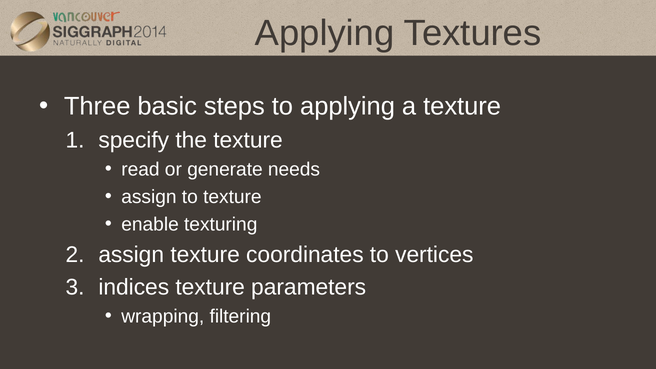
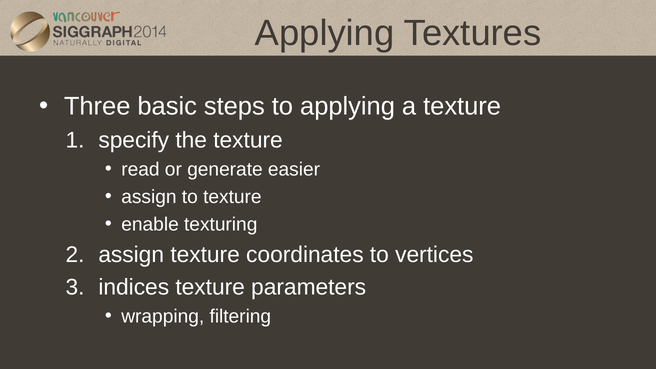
needs: needs -> easier
